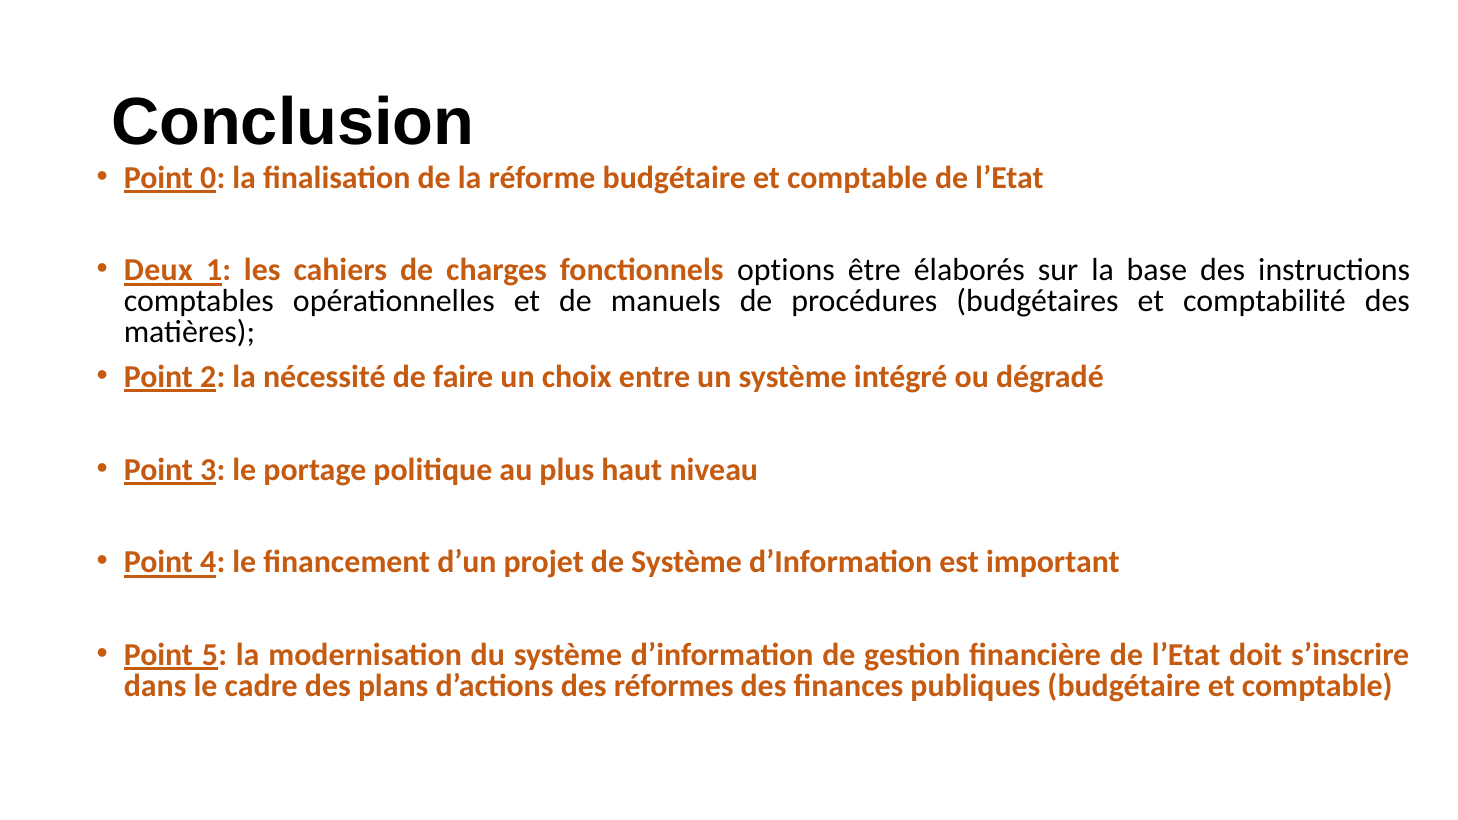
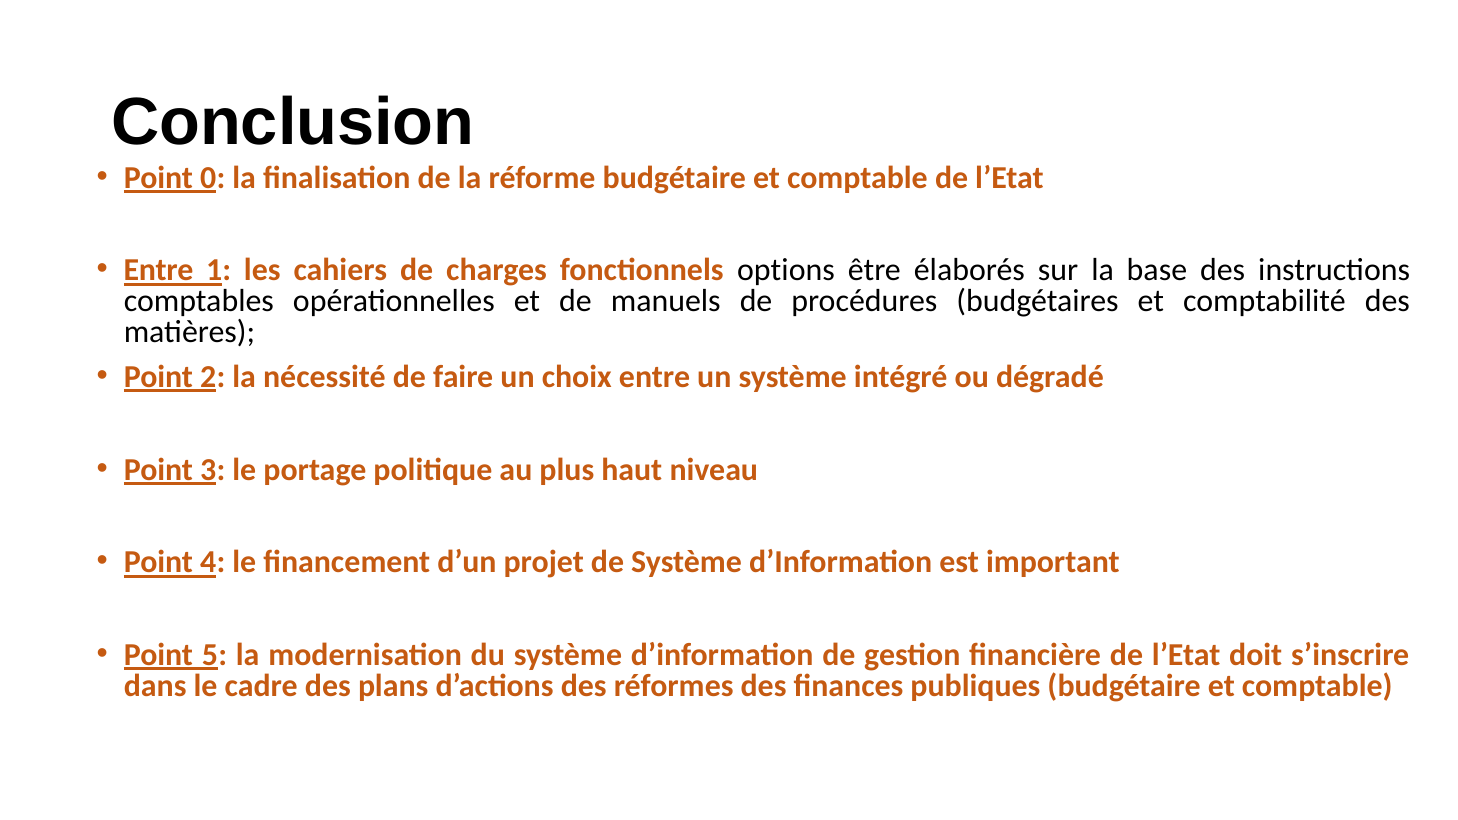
Deux at (158, 270): Deux -> Entre
